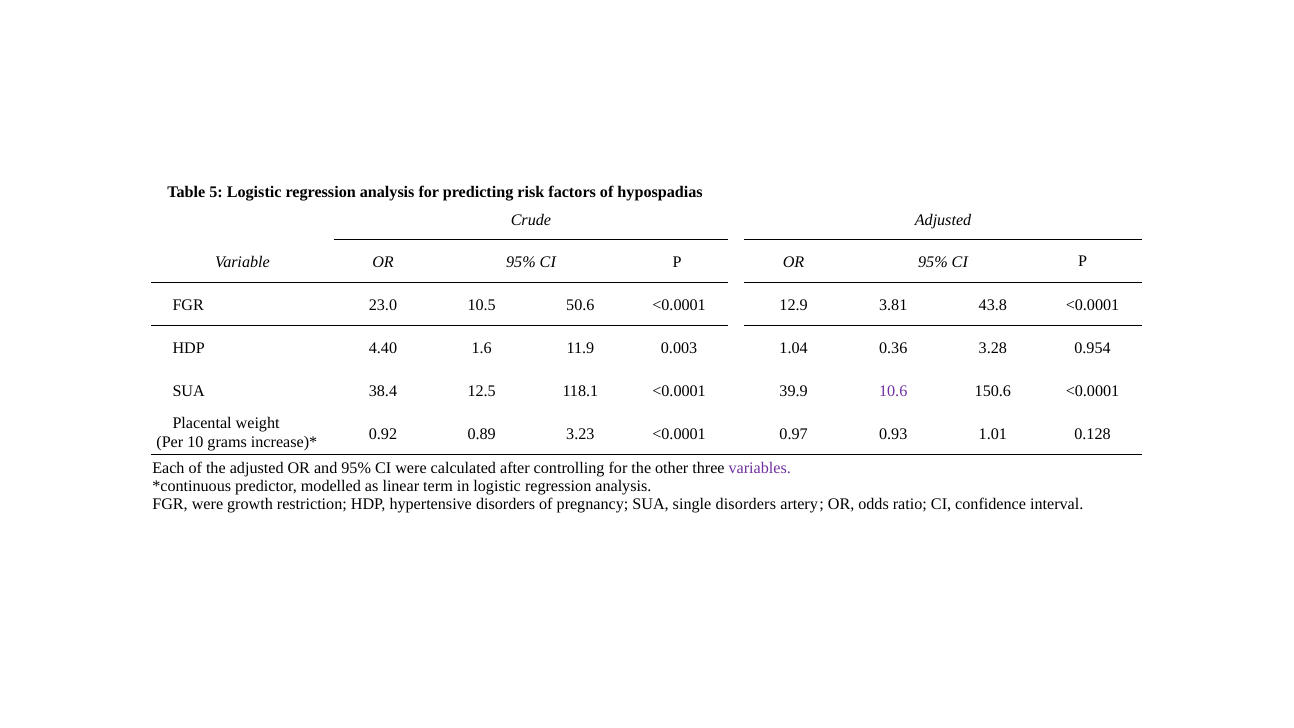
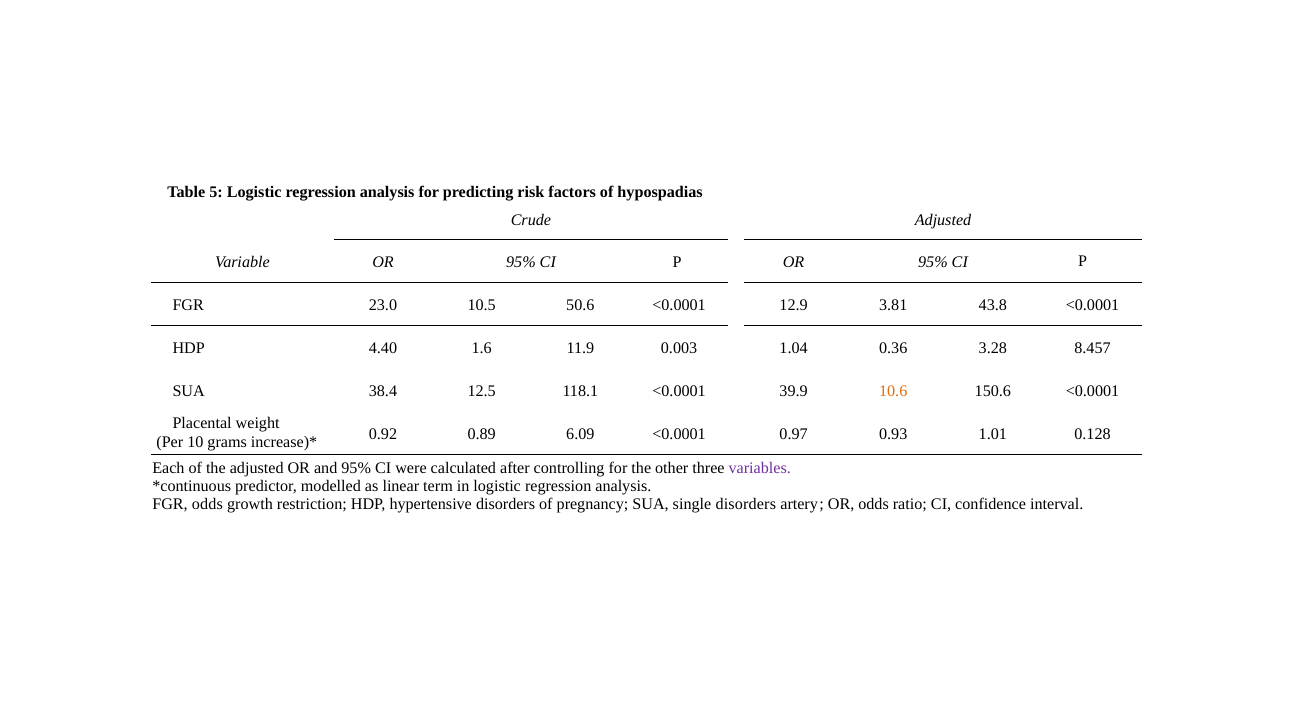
0.954: 0.954 -> 8.457
10.6 colour: purple -> orange
3.23: 3.23 -> 6.09
FGR were: were -> odds
